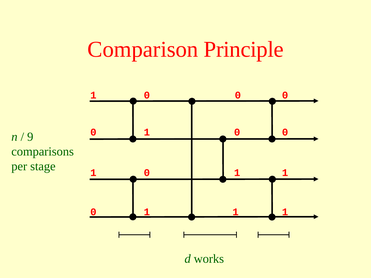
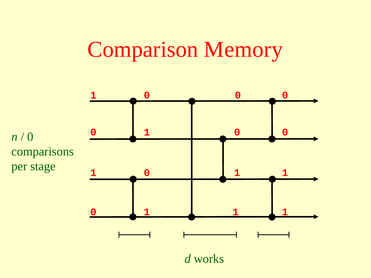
Principle: Principle -> Memory
9 at (30, 137): 9 -> 0
